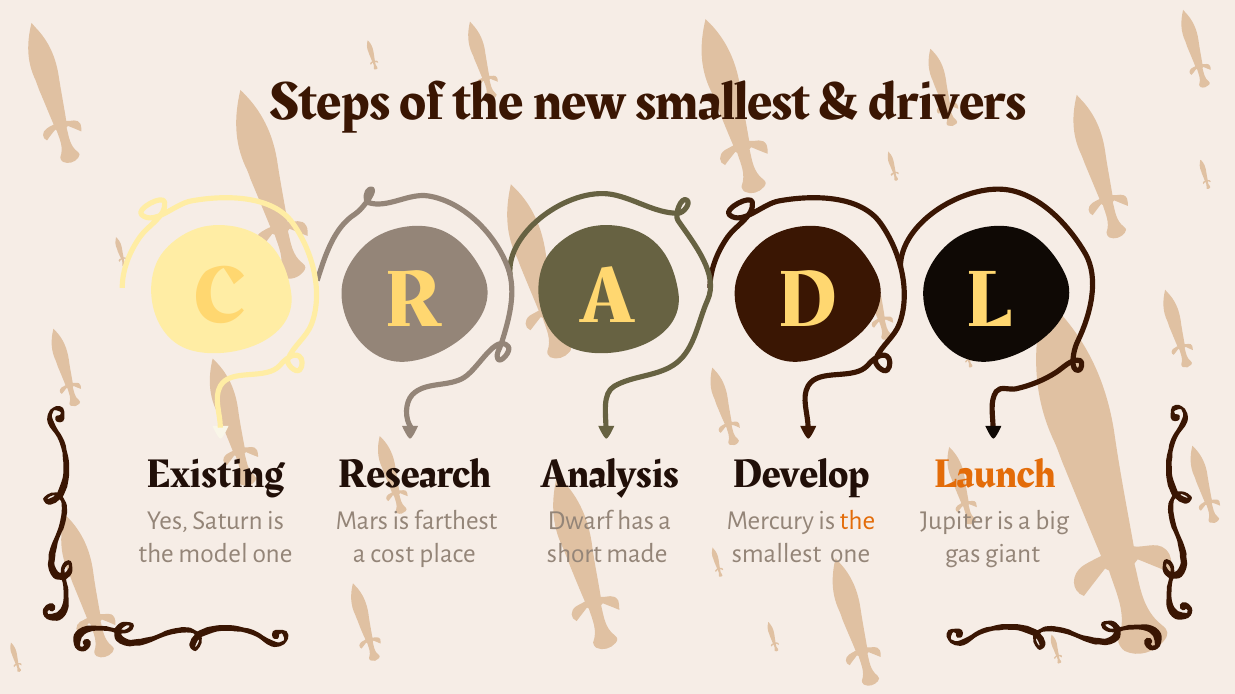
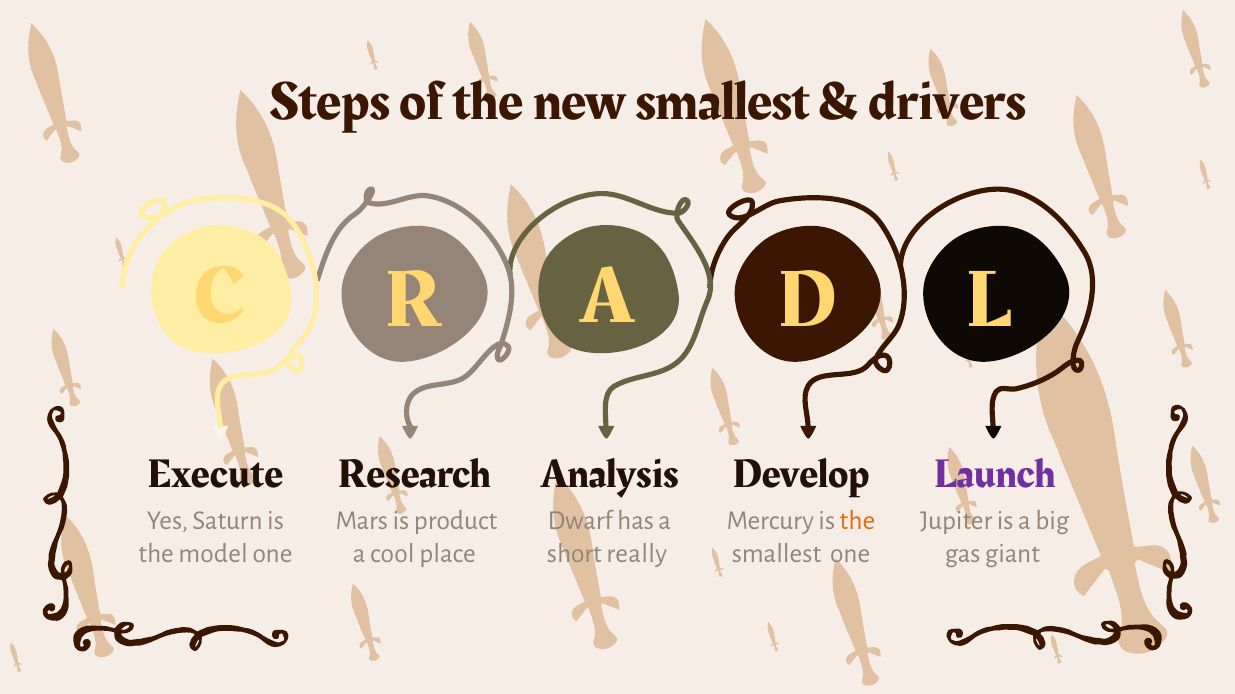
Existing: Existing -> Execute
Launch colour: orange -> purple
farthest: farthest -> product
cost: cost -> cool
made: made -> really
